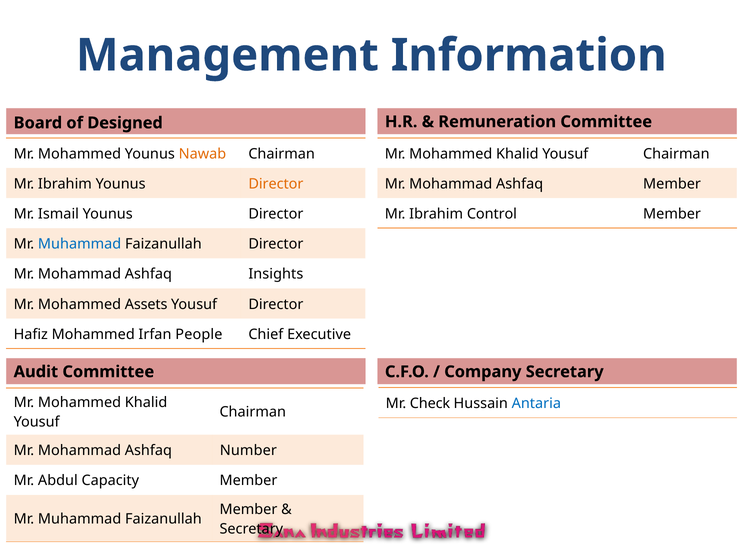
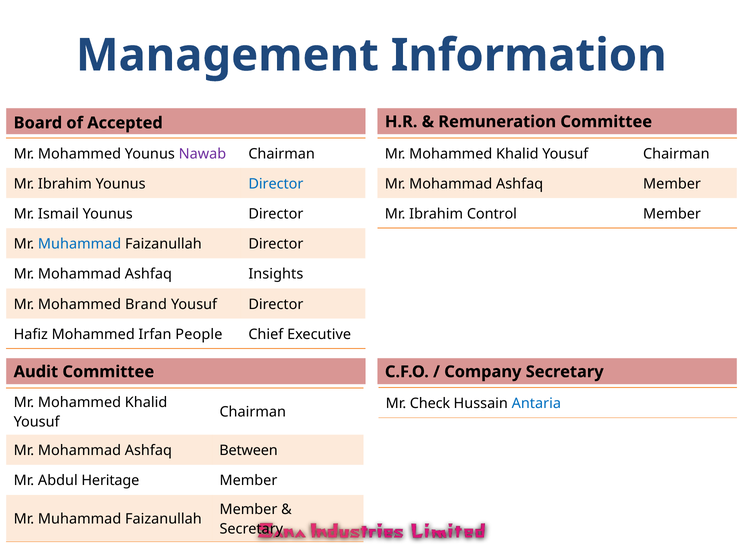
Designed: Designed -> Accepted
Nawab colour: orange -> purple
Director at (276, 184) colour: orange -> blue
Assets: Assets -> Brand
Number: Number -> Between
Capacity: Capacity -> Heritage
